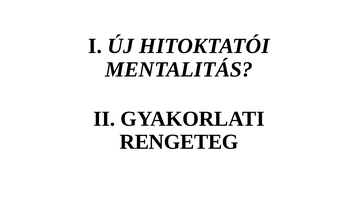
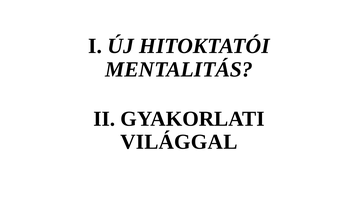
RENGETEG: RENGETEG -> VILÁGGAL
